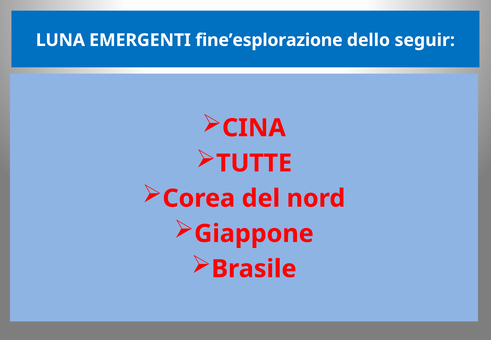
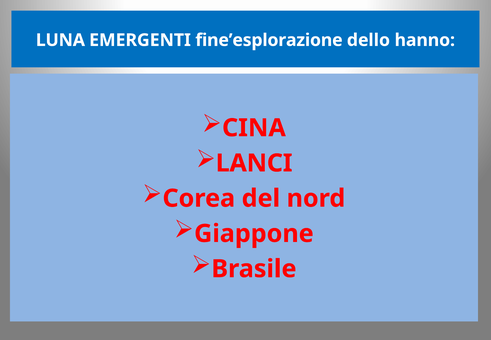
seguir: seguir -> hanno
TUTTE: TUTTE -> LANCI
